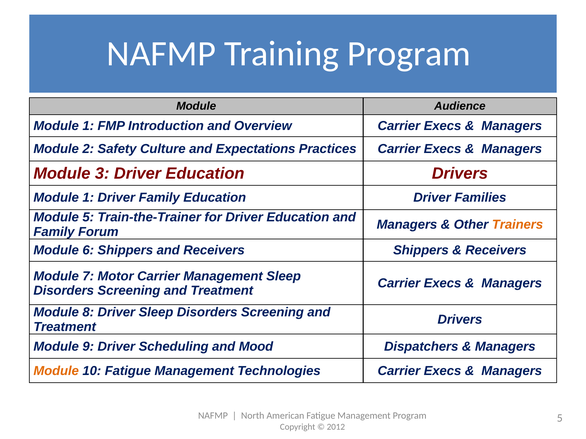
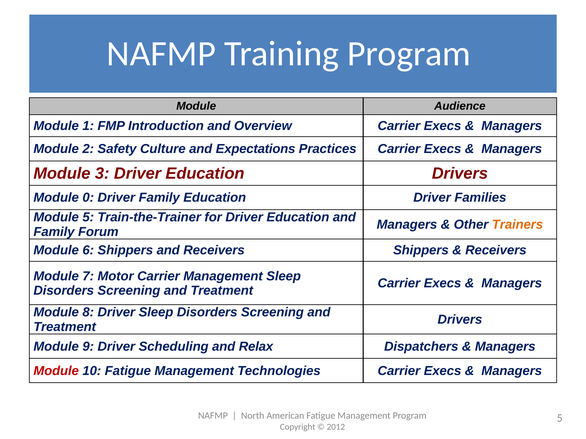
1 at (88, 198): 1 -> 0
Mood: Mood -> Relax
Module at (56, 371) colour: orange -> red
